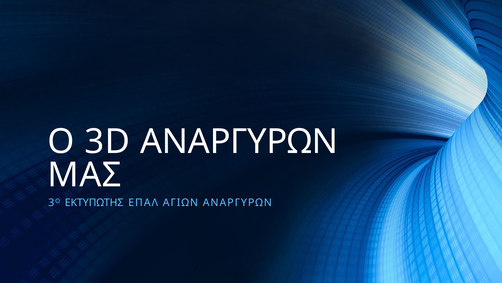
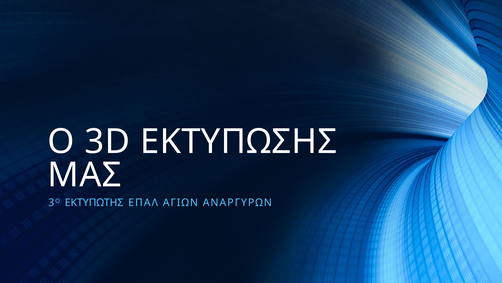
3D ΑΝΑΡΓΥΡΩΝ: ΑΝΑΡΓΥΡΩΝ -> ΕΚΤΥΠΩΣΗΣ
